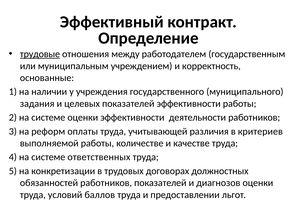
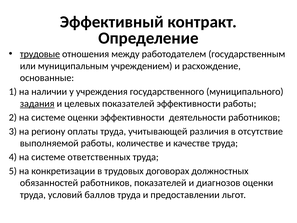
корректность: корректность -> расхождение
задания underline: none -> present
реформ: реформ -> региону
критериев: критериев -> отсутствие
